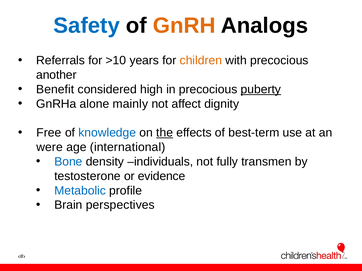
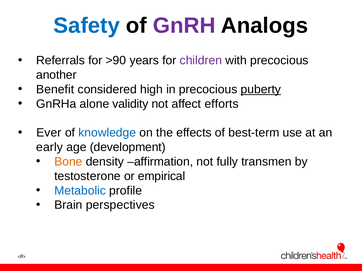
GnRH colour: orange -> purple
>10: >10 -> >90
children colour: orange -> purple
mainly: mainly -> validity
dignity: dignity -> efforts
Free: Free -> Ever
the underline: present -> none
were: were -> early
international: international -> development
Bone colour: blue -> orange
individuals: individuals -> affirmation
evidence: evidence -> empirical
